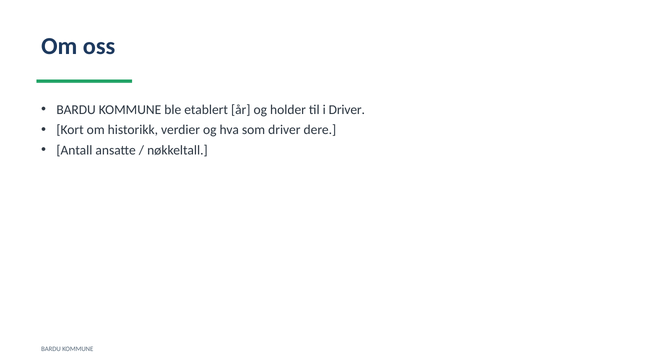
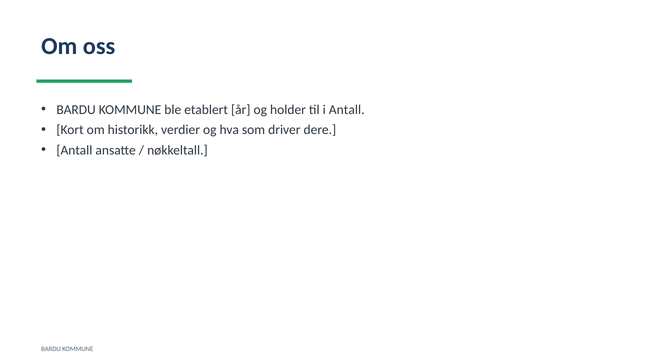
i Driver: Driver -> Antall
